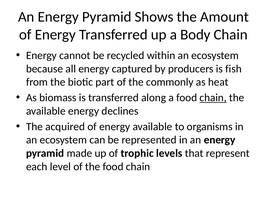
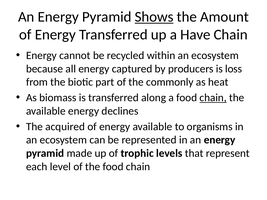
Shows underline: none -> present
Body: Body -> Have
fish: fish -> loss
